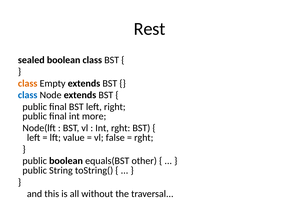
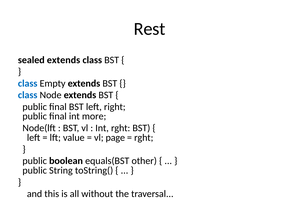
sealed boolean: boolean -> extends
class at (28, 83) colour: orange -> blue
false: false -> page
